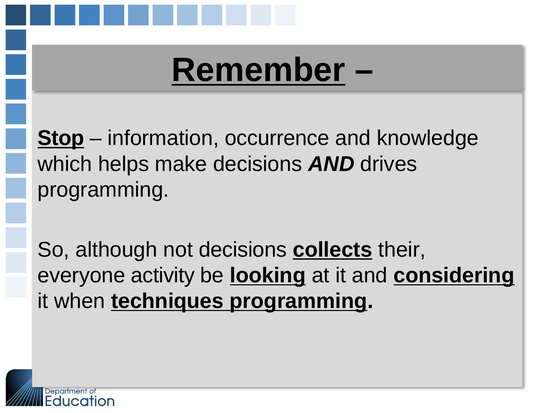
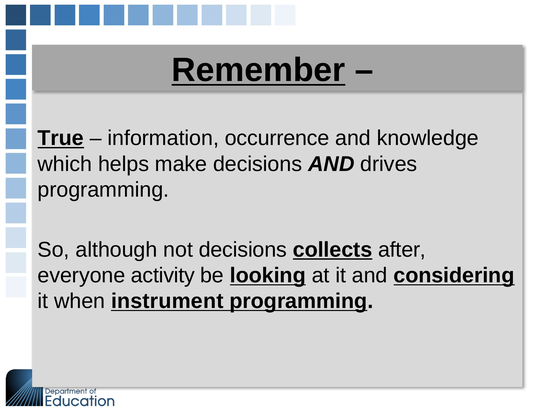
Stop: Stop -> True
their: their -> after
techniques: techniques -> instrument
